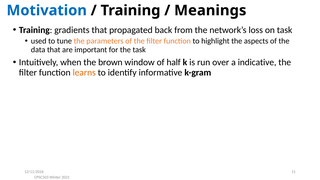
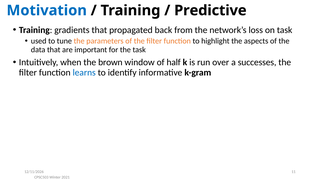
Meanings: Meanings -> Predictive
indicative: indicative -> successes
learns colour: orange -> blue
